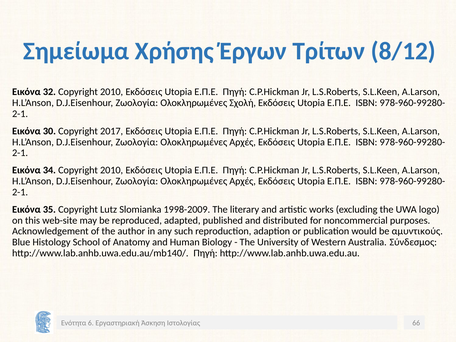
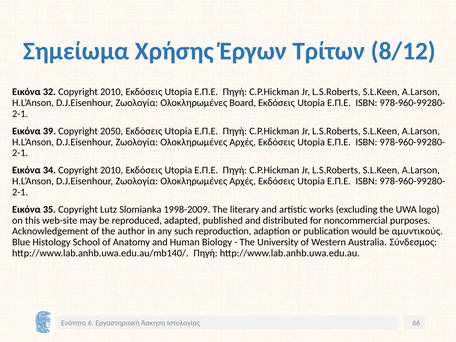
Σχολή: Σχολή -> Board
30: 30 -> 39
2017: 2017 -> 2050
